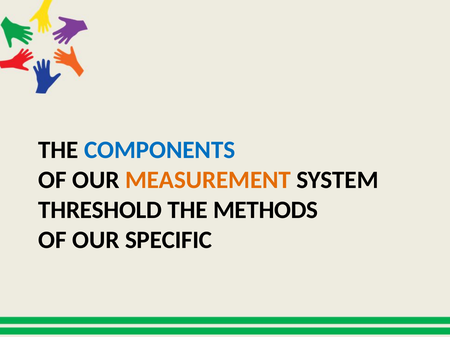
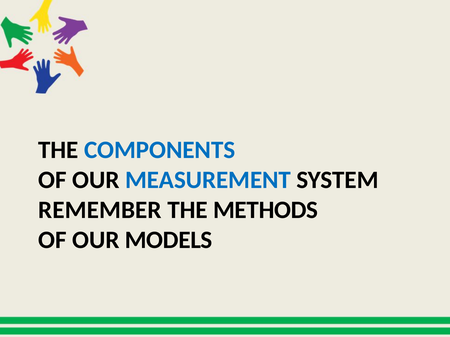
MEASUREMENT colour: orange -> blue
THRESHOLD: THRESHOLD -> REMEMBER
SPECIFIC: SPECIFIC -> MODELS
